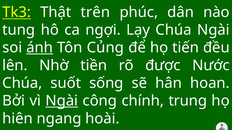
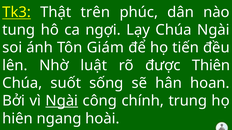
ánh underline: present -> none
Củng: Củng -> Giám
tiền: tiền -> luật
Nước: Nước -> Thiên
